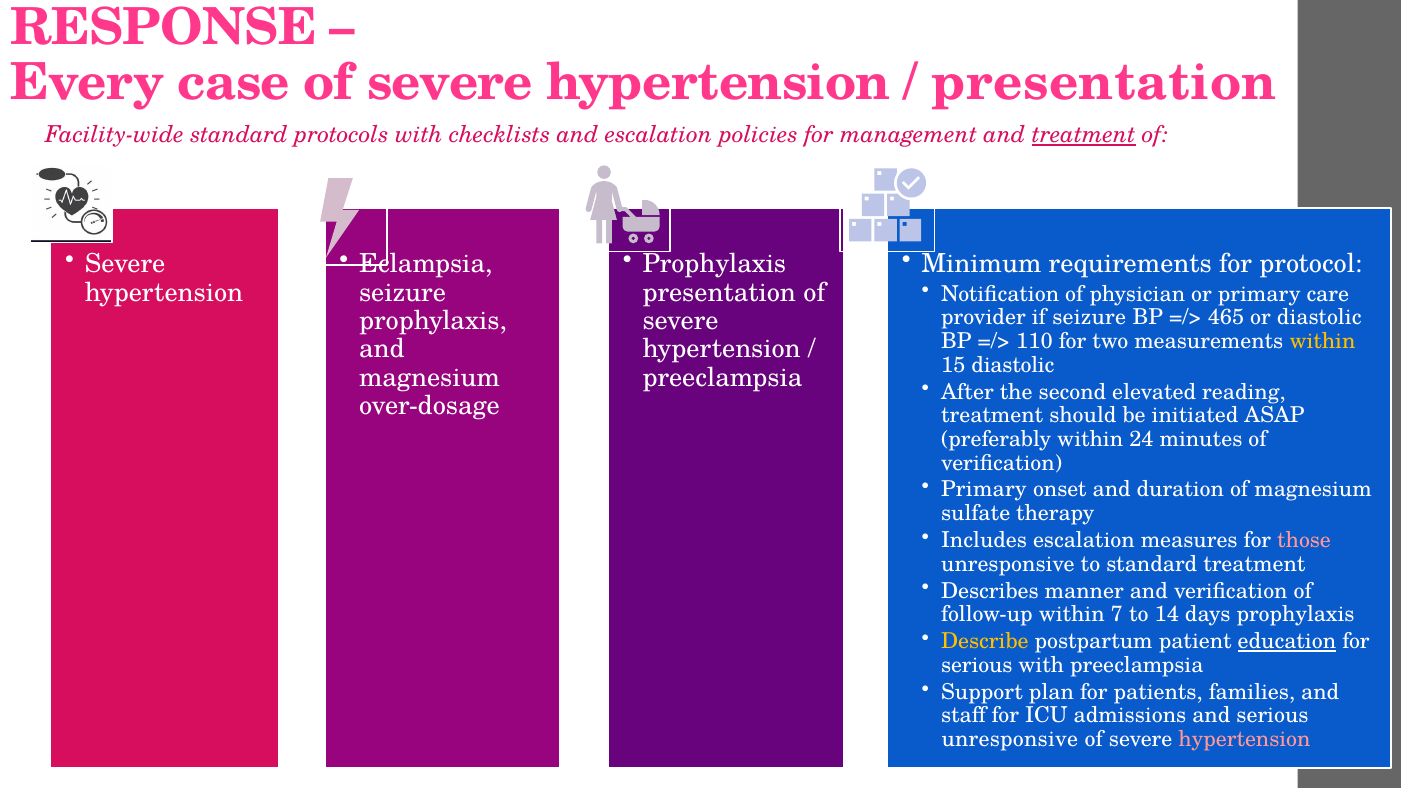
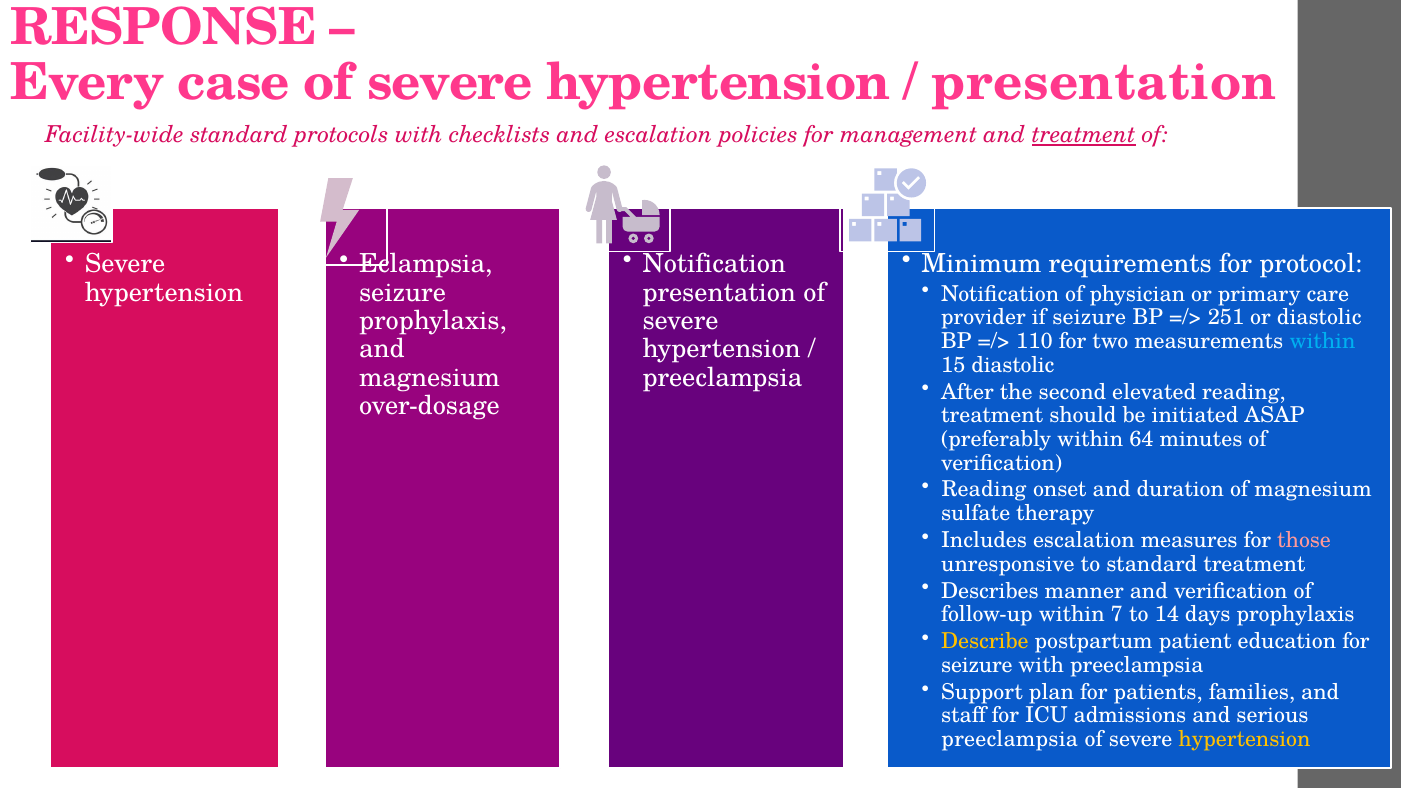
Prophylaxis at (714, 264): Prophylaxis -> Notification
465: 465 -> 251
within at (1322, 341) colour: yellow -> light blue
24: 24 -> 64
Primary at (984, 490): Primary -> Reading
education underline: present -> none
serious at (977, 665): serious -> seizure
unresponsive at (1010, 739): unresponsive -> preeclampsia
hypertension at (1244, 739) colour: pink -> yellow
